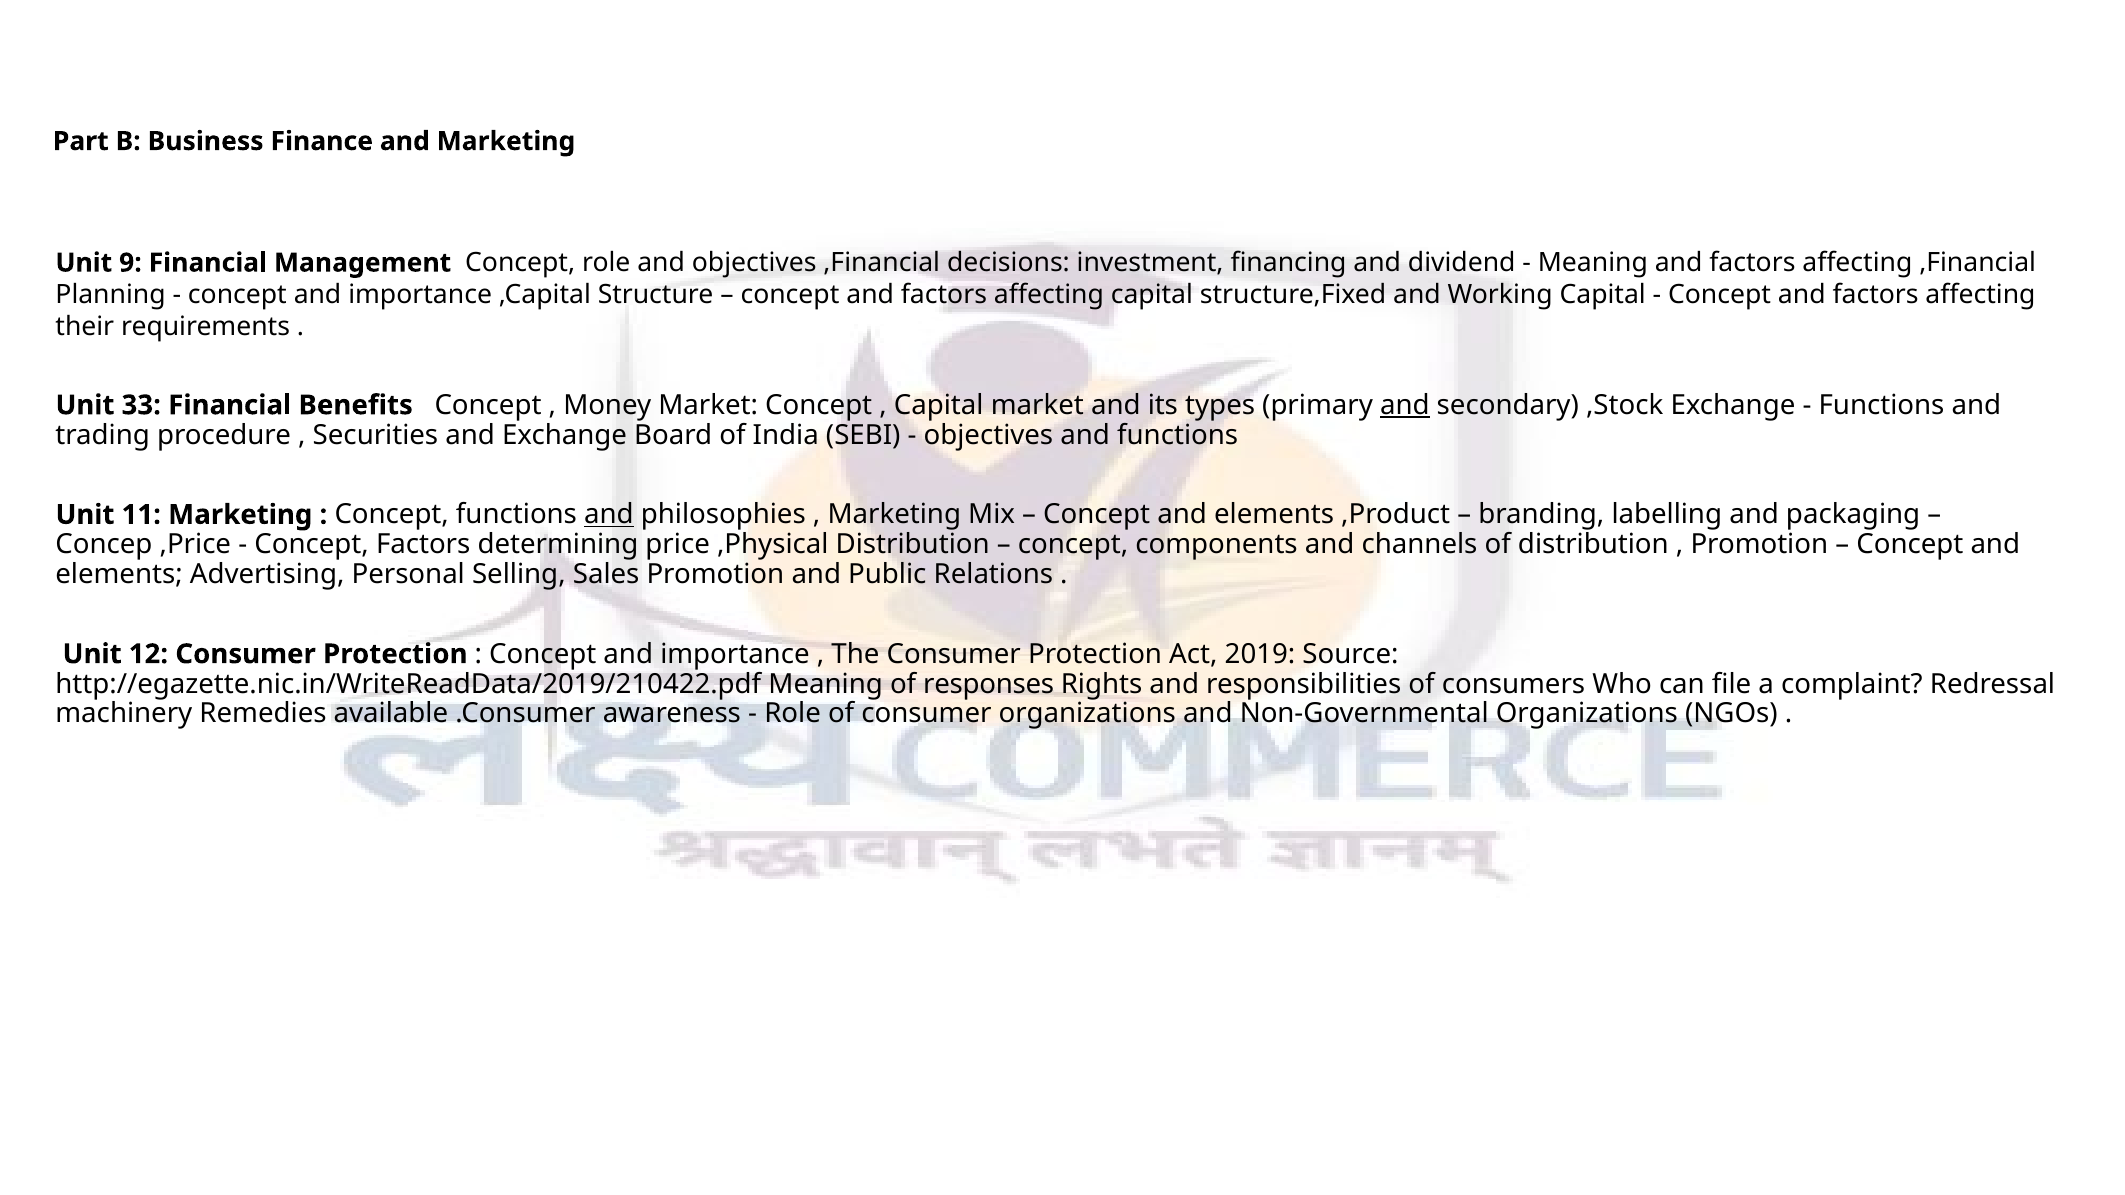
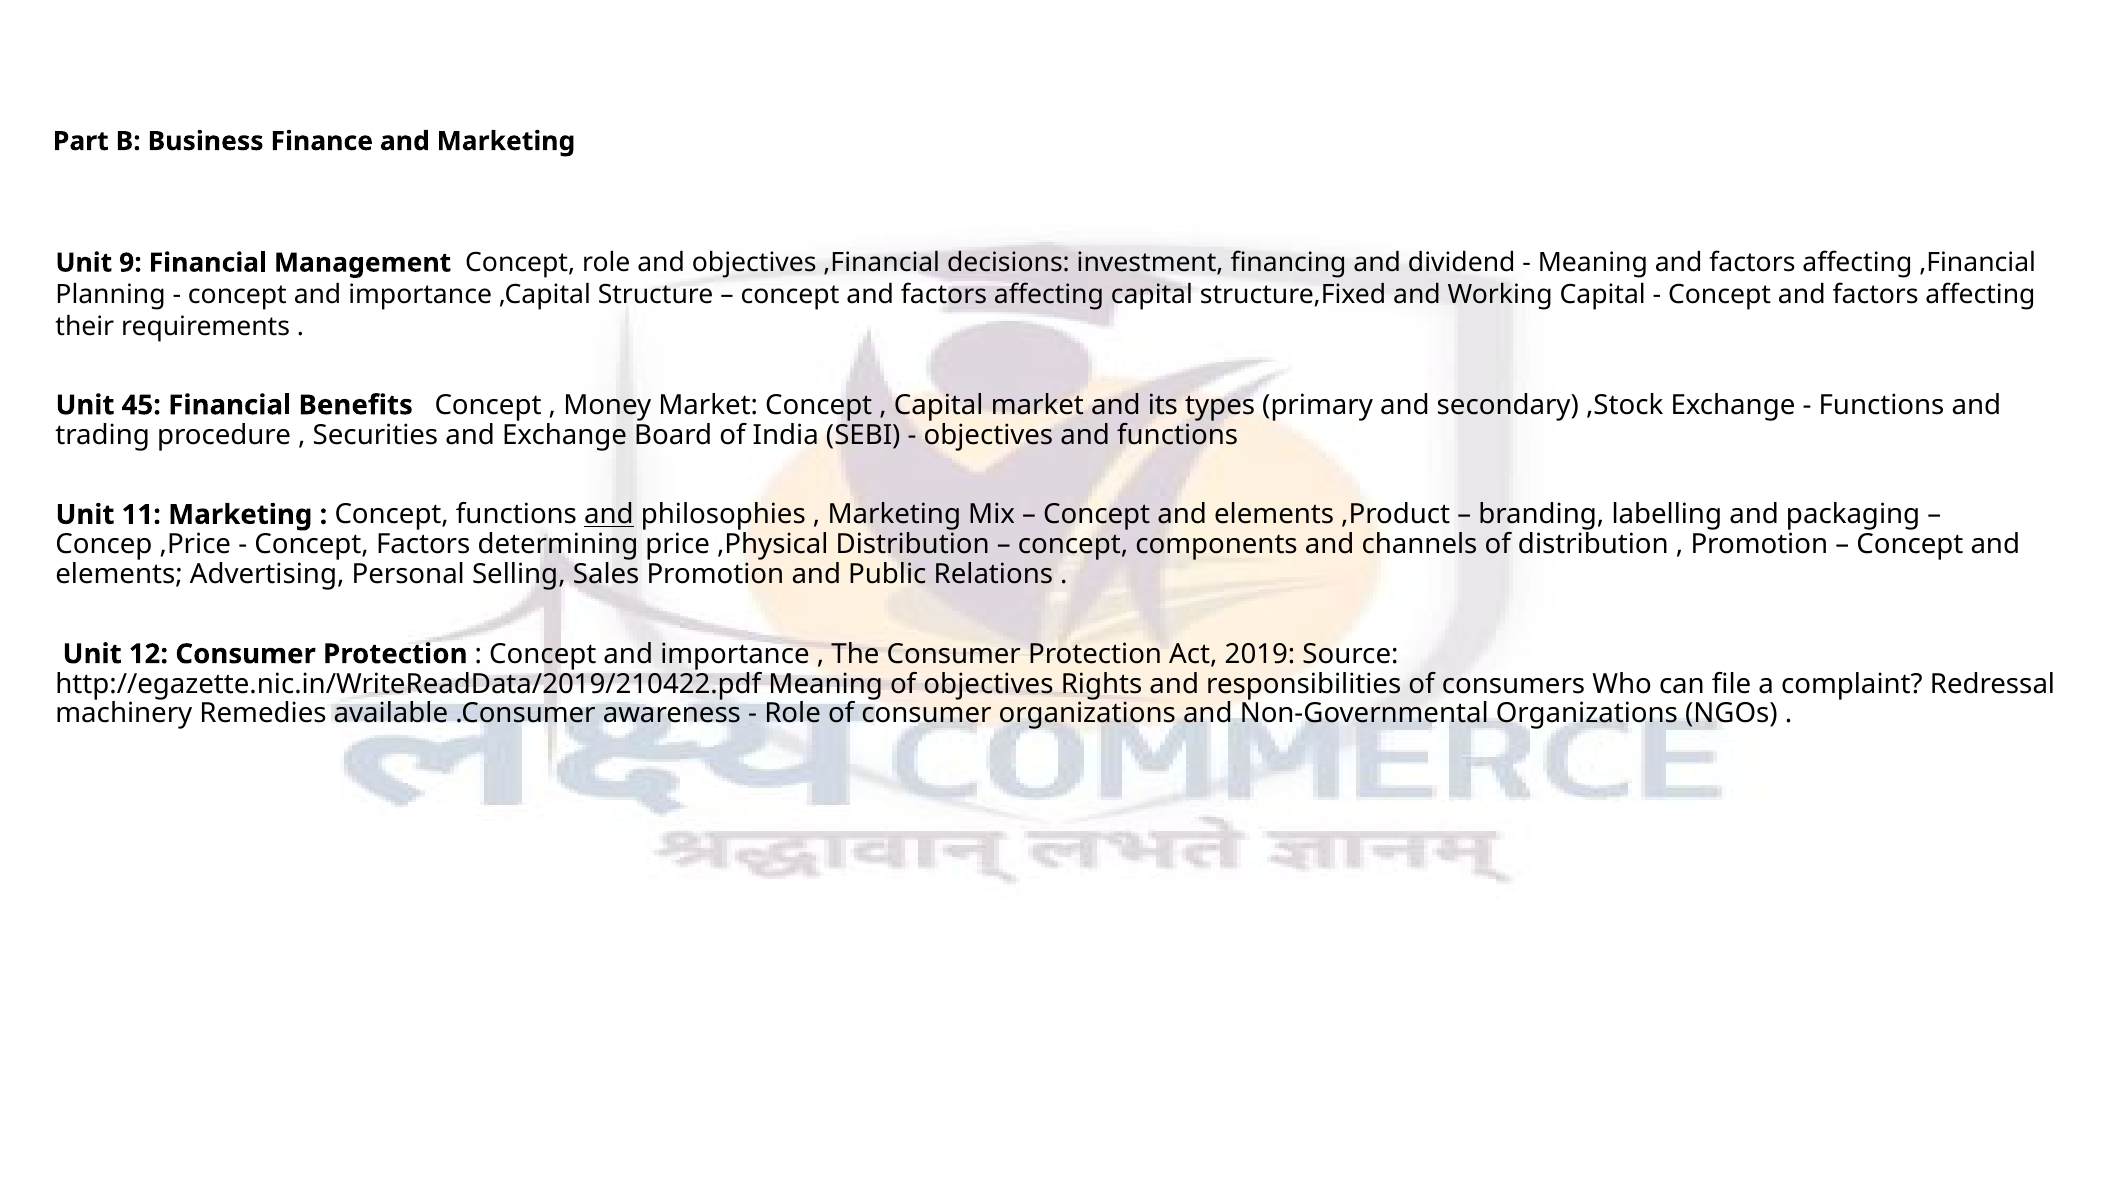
33: 33 -> 45
and at (1405, 405) underline: present -> none
of responses: responses -> objectives
